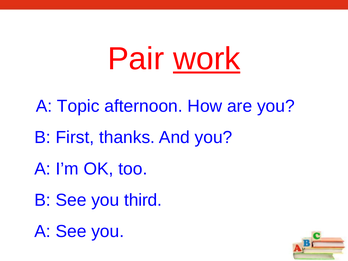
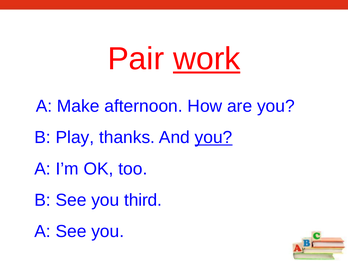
Topic: Topic -> Make
First: First -> Play
you at (214, 137) underline: none -> present
